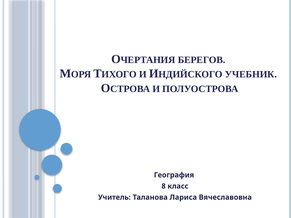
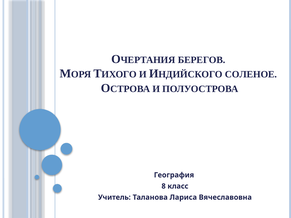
УЧЕБНИК: УЧЕБНИК -> СОЛЕНОЕ
